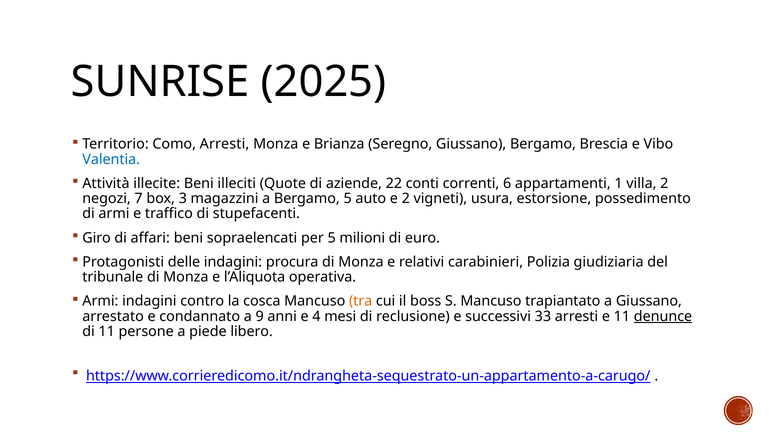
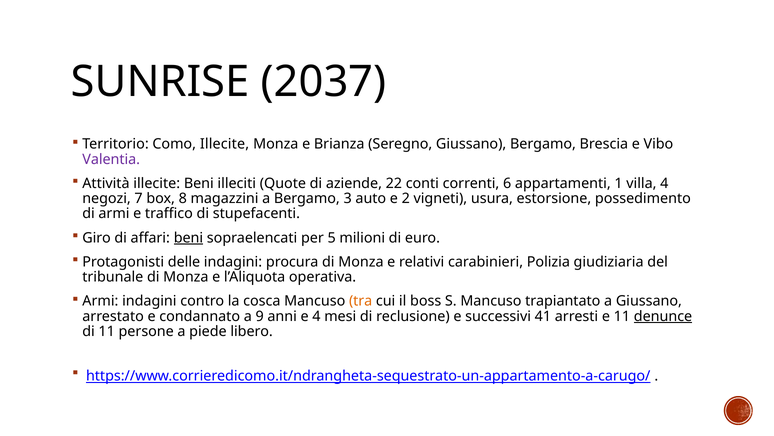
2025: 2025 -> 2037
Como Arresti: Arresti -> Illecite
Valentia colour: blue -> purple
villa 2: 2 -> 4
3: 3 -> 8
Bergamo 5: 5 -> 3
beni at (188, 237) underline: none -> present
33: 33 -> 41
